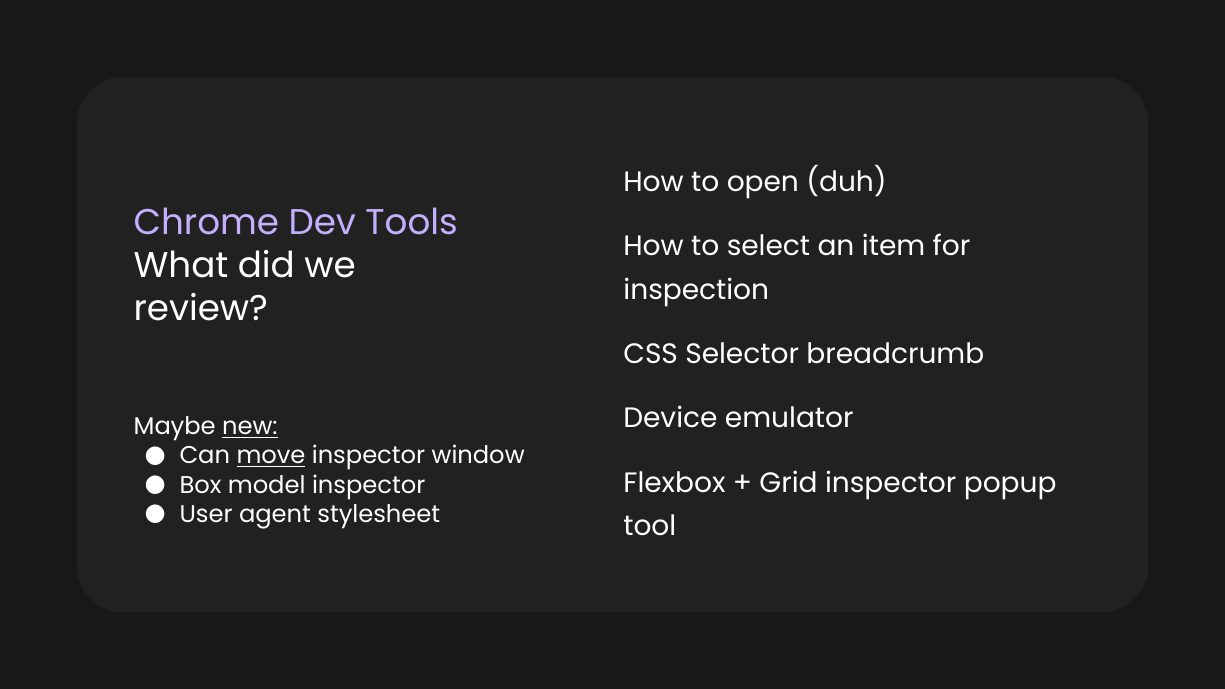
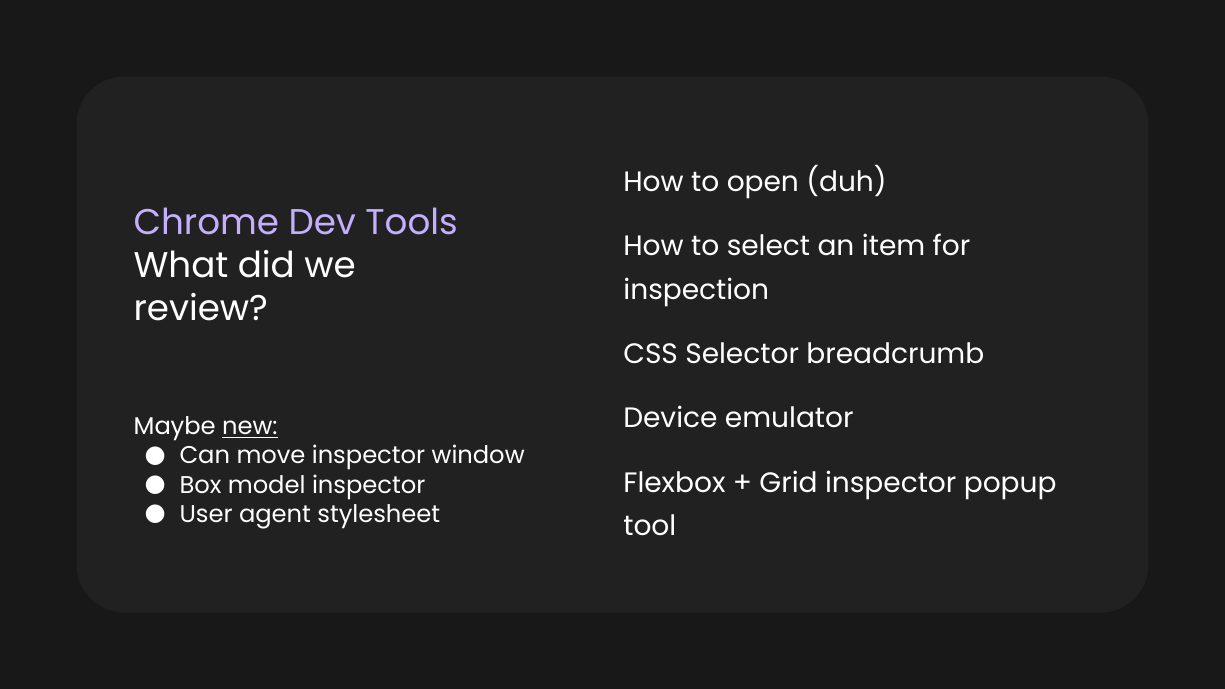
move underline: present -> none
